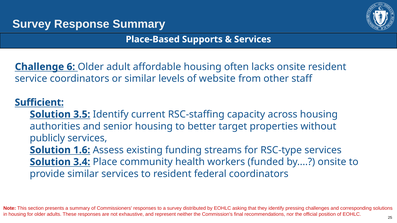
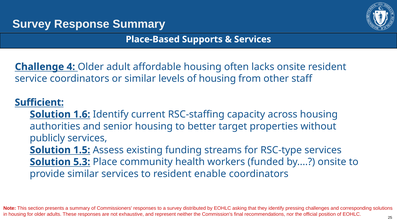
6: 6 -> 4
of website: website -> housing
3.5: 3.5 -> 1.6
1.6: 1.6 -> 1.5
3.4: 3.4 -> 5.3
federal: federal -> enable
